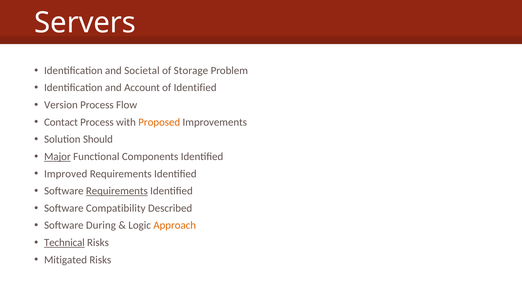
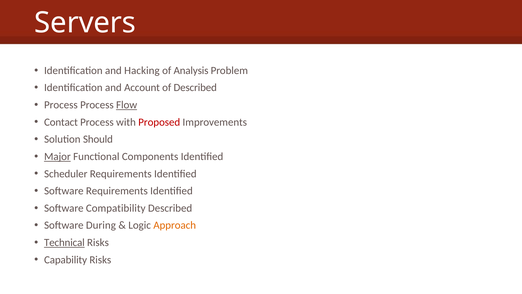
Societal: Societal -> Hacking
Storage: Storage -> Analysis
of Identified: Identified -> Described
Version at (61, 105): Version -> Process
Flow underline: none -> present
Proposed colour: orange -> red
Improved: Improved -> Scheduler
Requirements at (117, 191) underline: present -> none
Mitigated: Mitigated -> Capability
